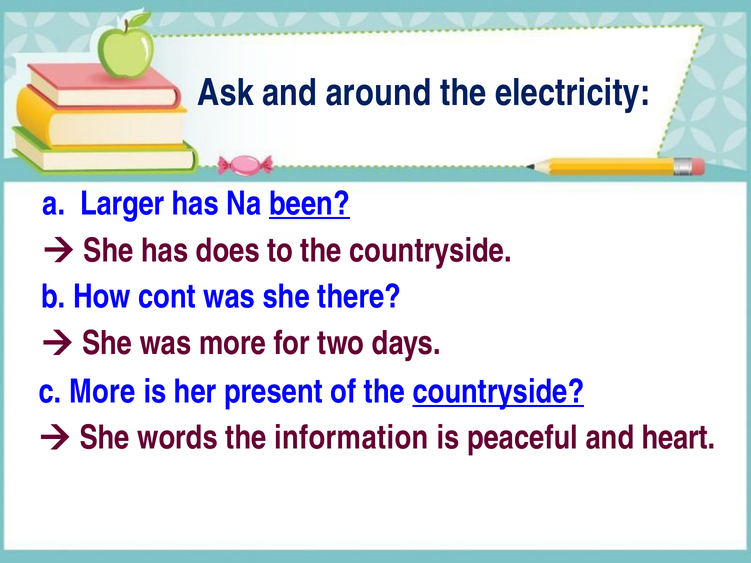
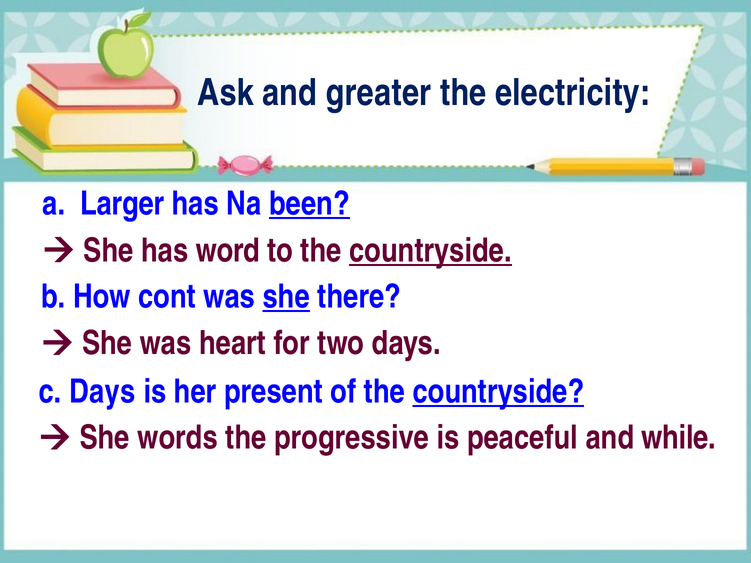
around: around -> greater
does: does -> word
countryside at (430, 251) underline: none -> present
she at (286, 297) underline: none -> present
was more: more -> heart
c More: More -> Days
information: information -> progressive
heart: heart -> while
